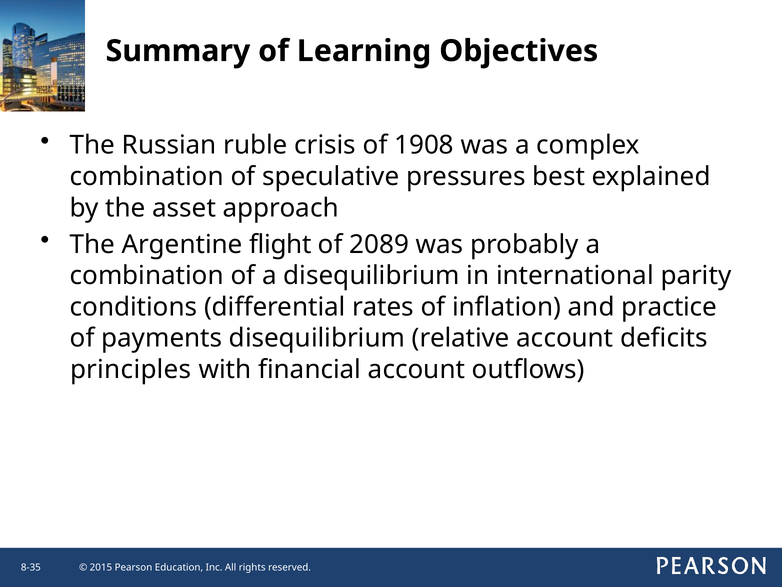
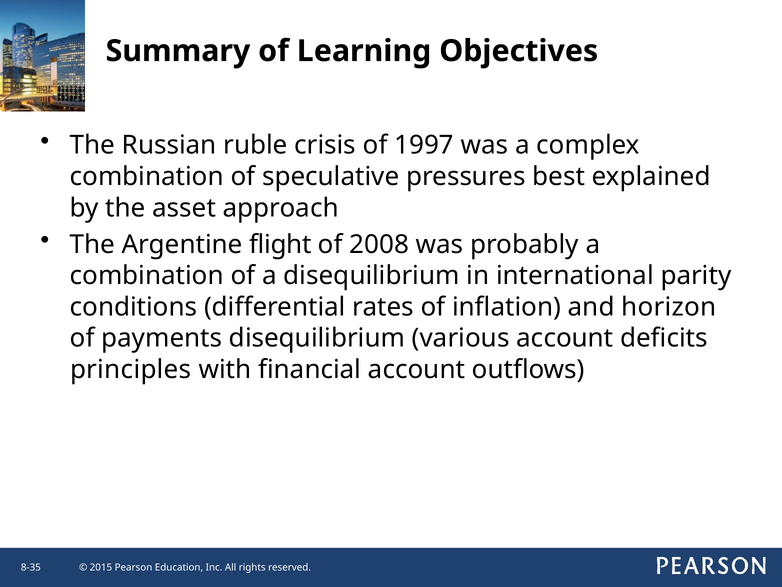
1908: 1908 -> 1997
2089: 2089 -> 2008
practice: practice -> horizon
relative: relative -> various
